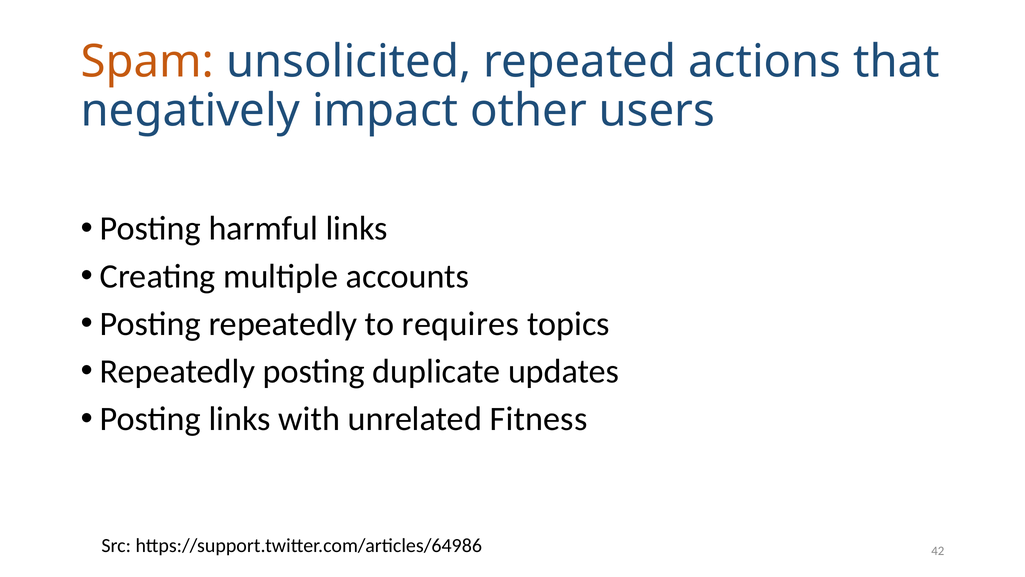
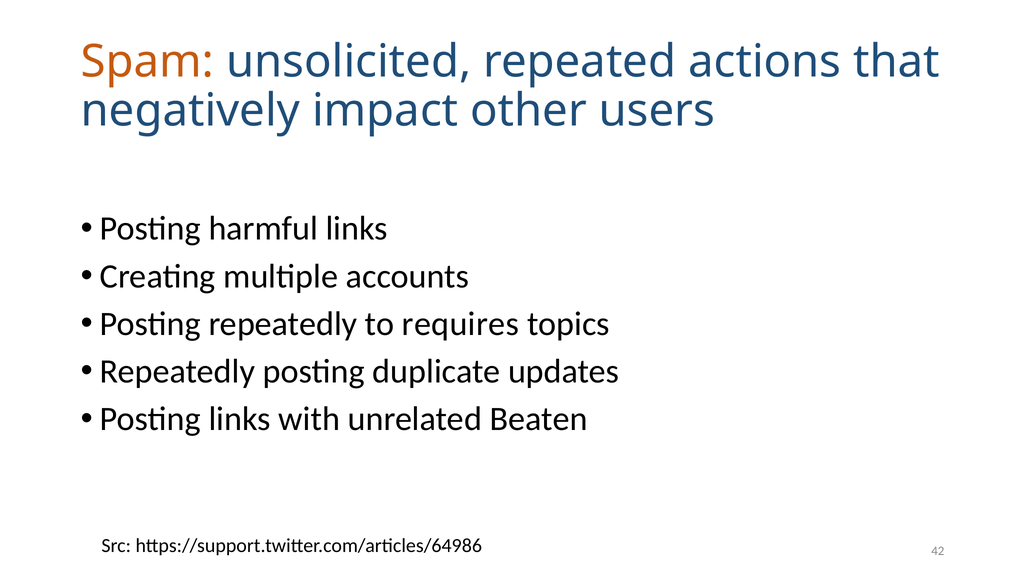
Fitness: Fitness -> Beaten
